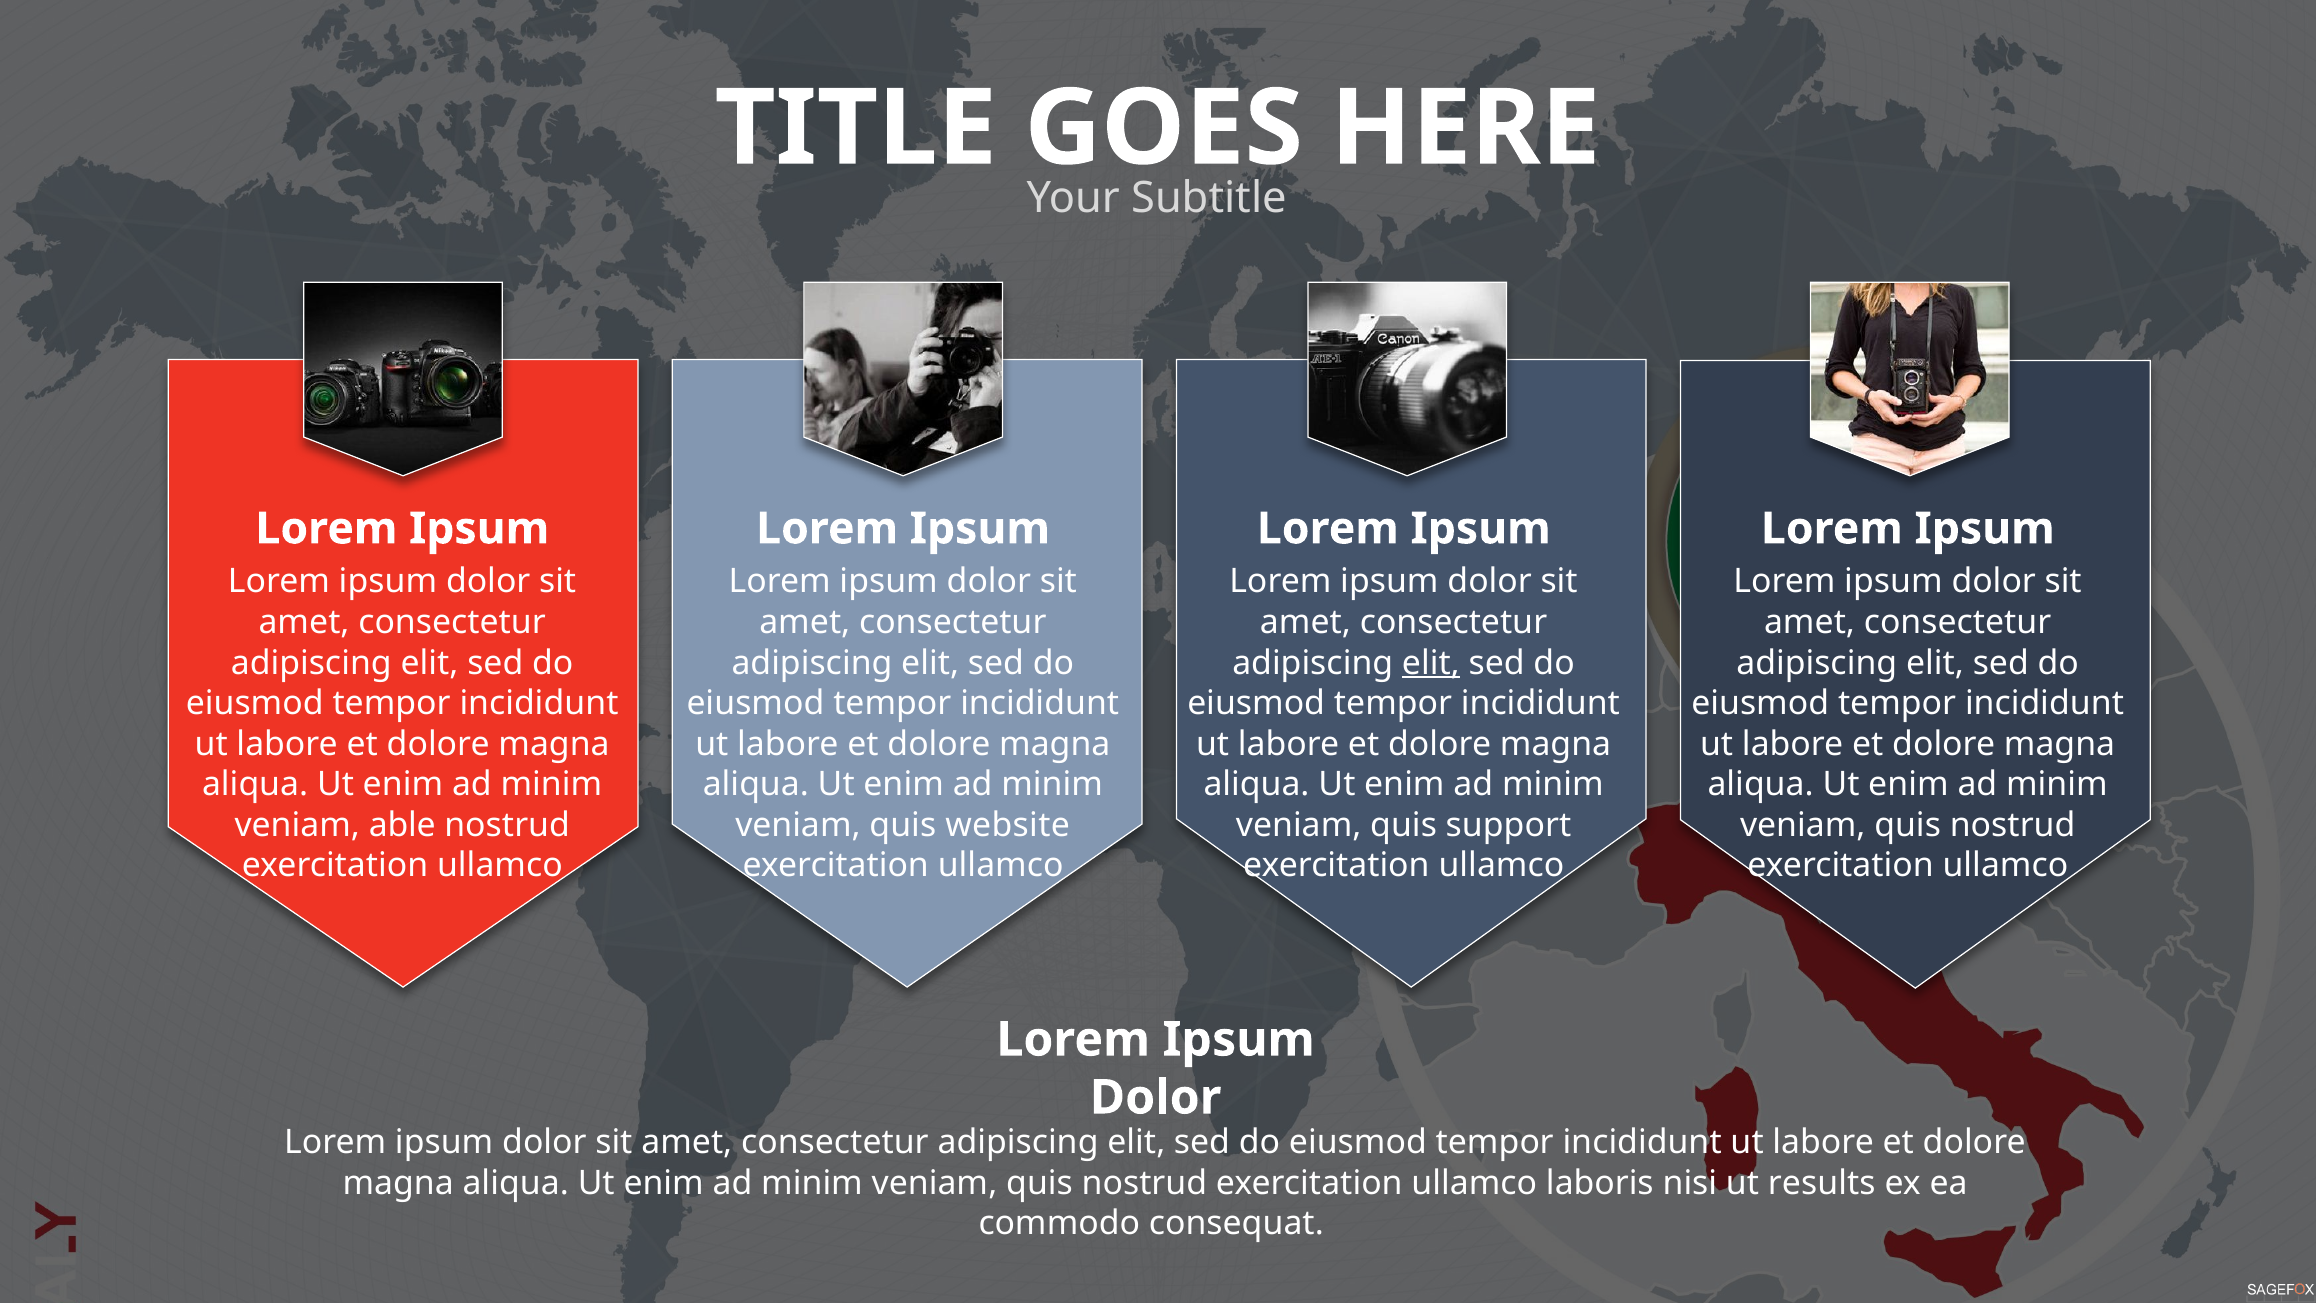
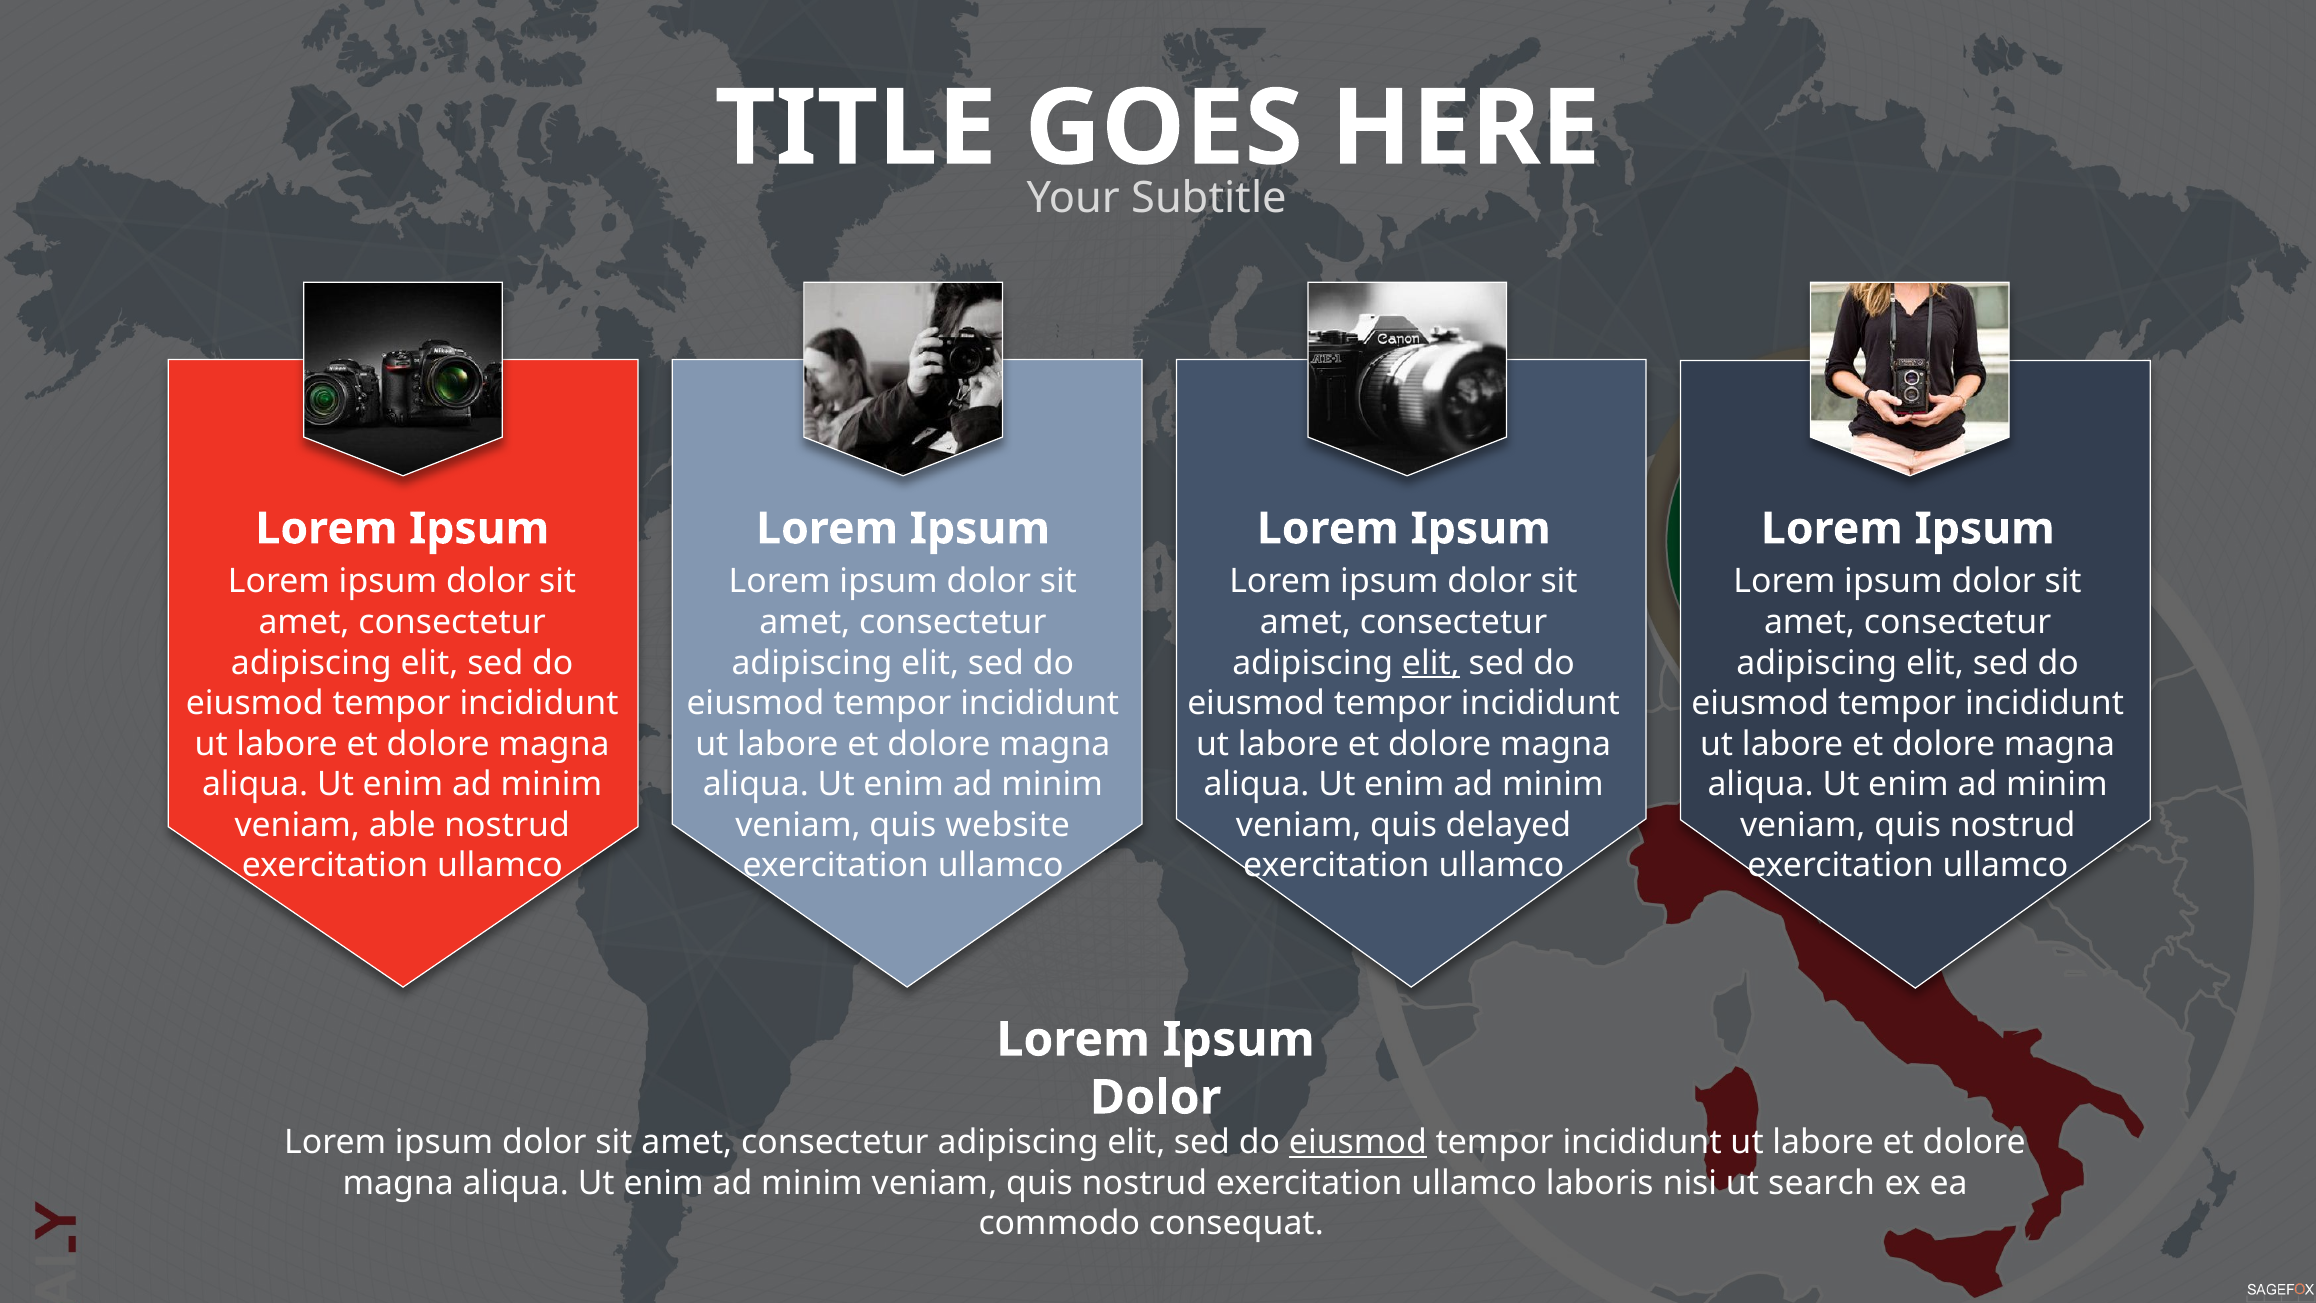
support: support -> delayed
eiusmod at (1358, 1142) underline: none -> present
results: results -> search
